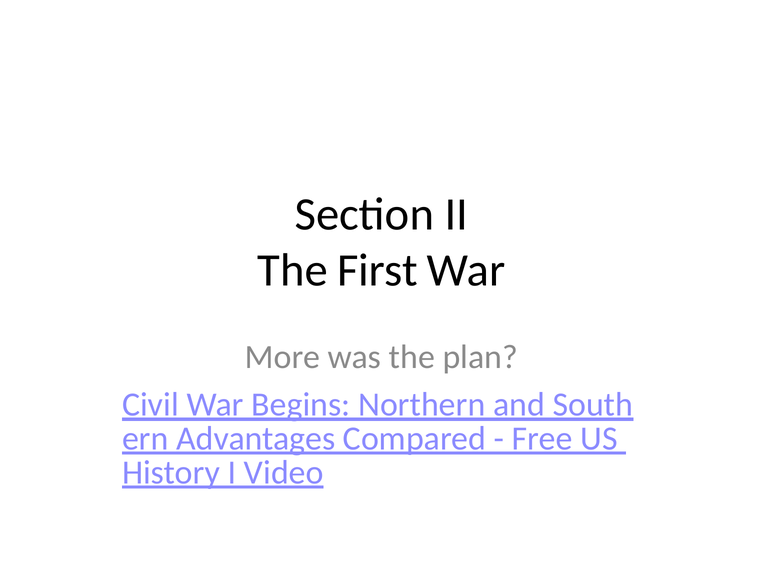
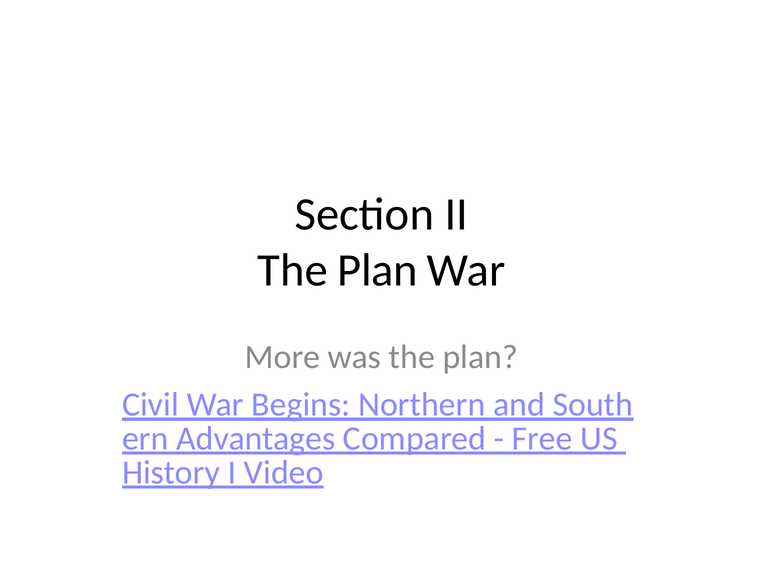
First at (378, 270): First -> Plan
